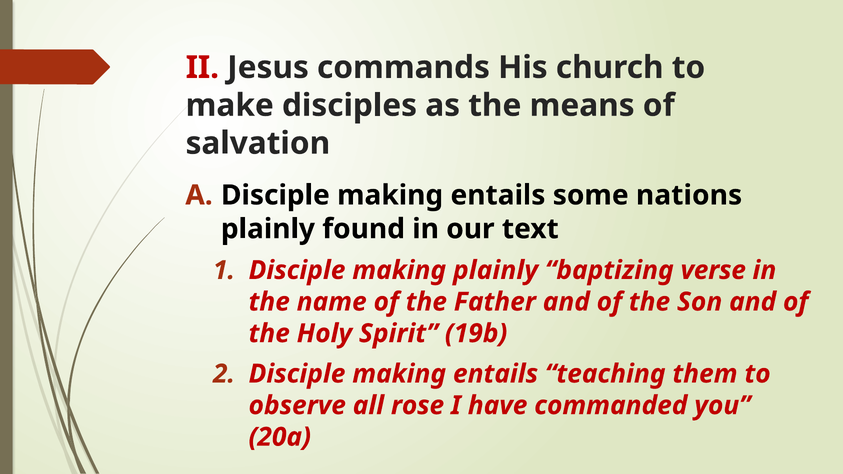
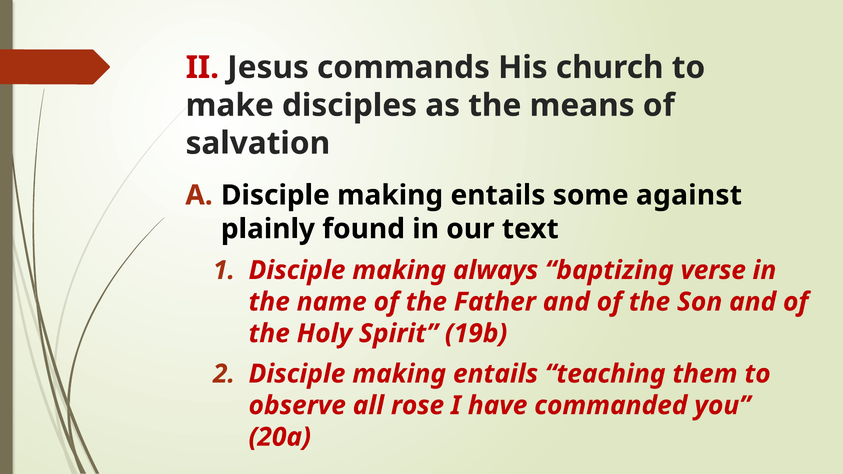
nations: nations -> against
making plainly: plainly -> always
